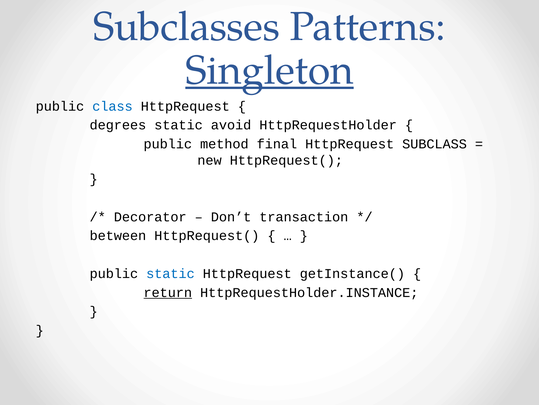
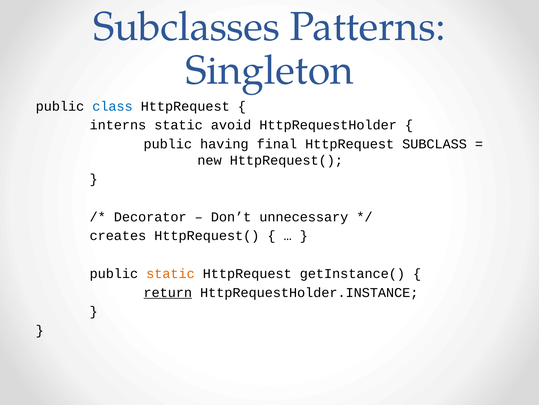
Singleton underline: present -> none
degrees: degrees -> interns
method: method -> having
transaction: transaction -> unnecessary
between: between -> creates
static at (170, 273) colour: blue -> orange
